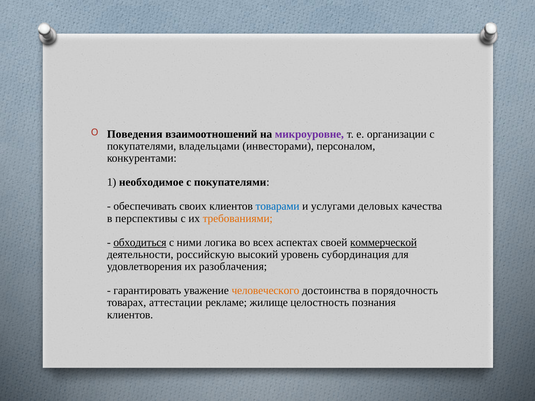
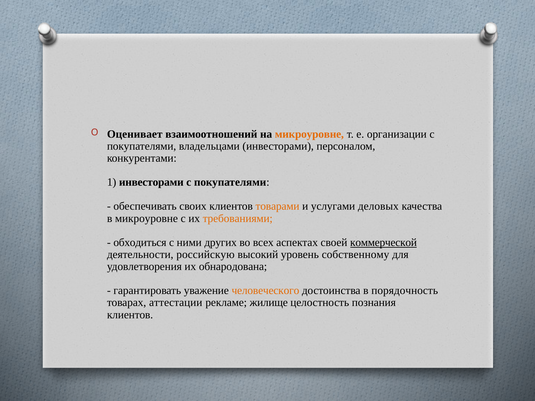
Поведения: Поведения -> Оценивает
микроуровне at (309, 134) colour: purple -> orange
1 необходимое: необходимое -> инвесторами
товарами colour: blue -> orange
в перспективы: перспективы -> микроуровне
обходиться underline: present -> none
логика: логика -> других
субординация: субординация -> собственному
разоблачения: разоблачения -> обнародована
